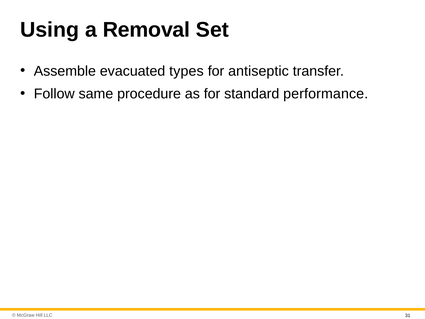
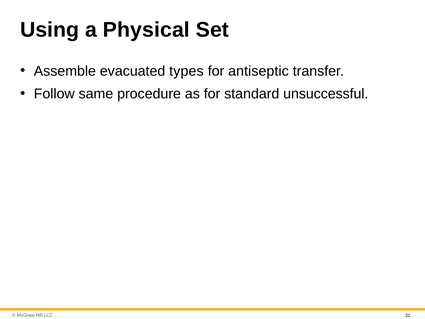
Removal: Removal -> Physical
performance: performance -> unsuccessful
